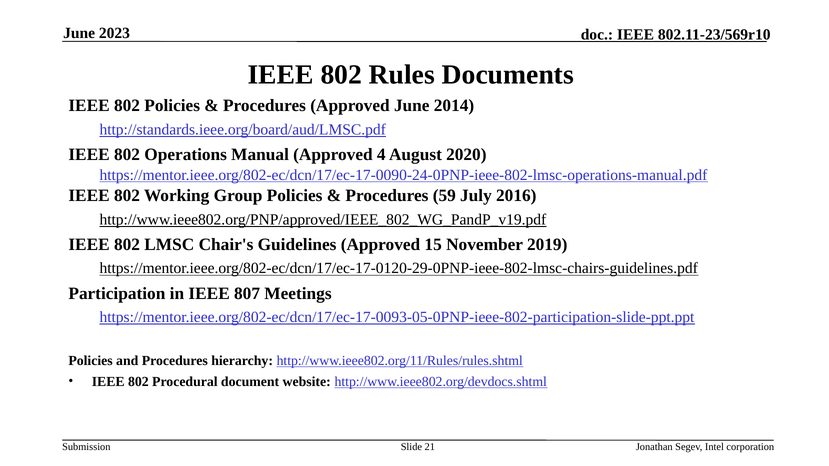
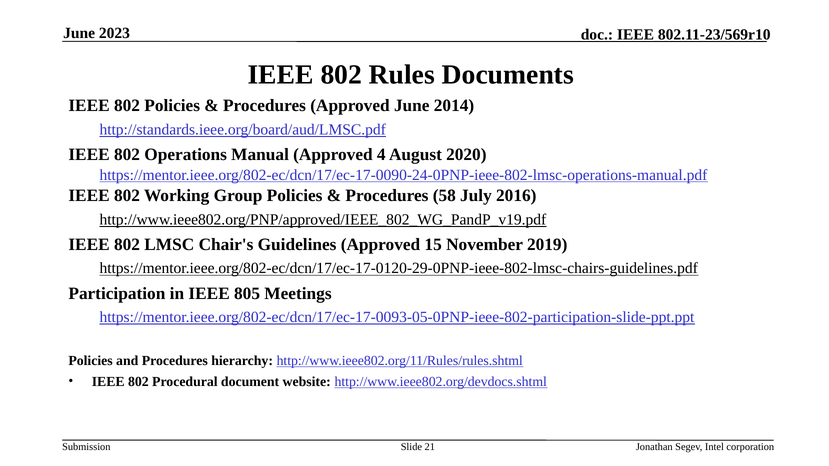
59: 59 -> 58
807: 807 -> 805
